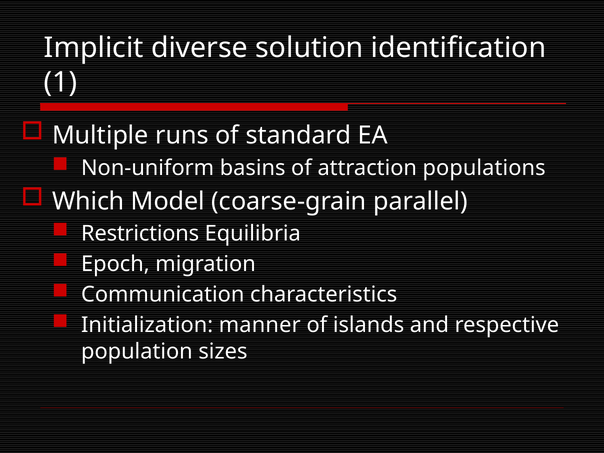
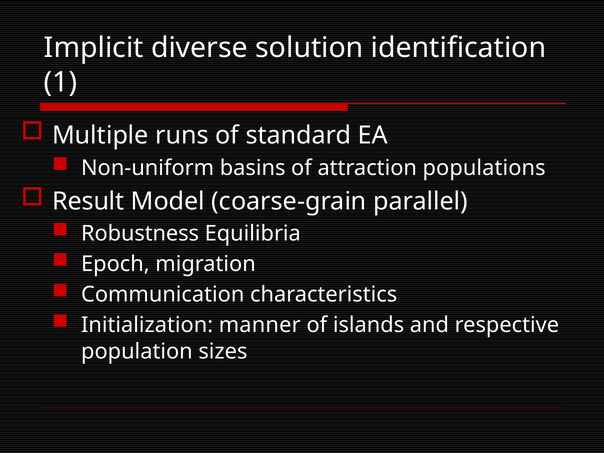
Which: Which -> Result
Restrictions: Restrictions -> Robustness
